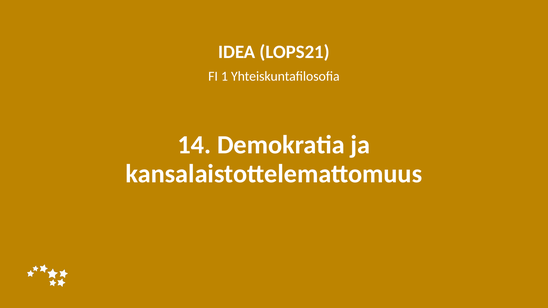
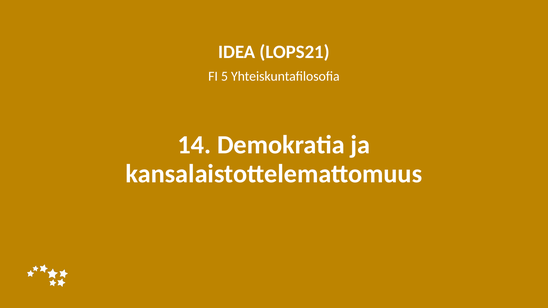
1: 1 -> 5
